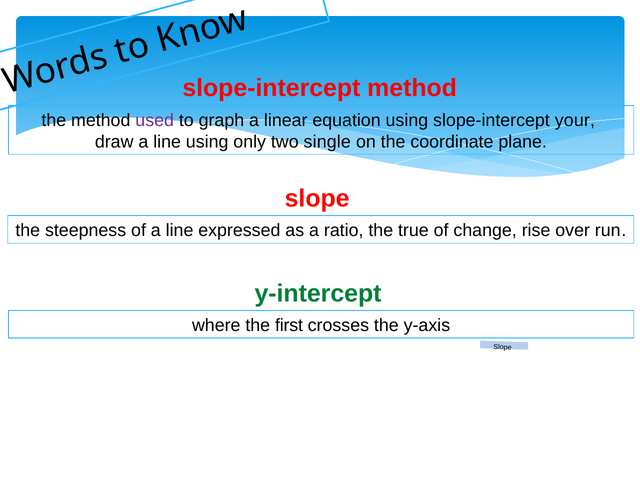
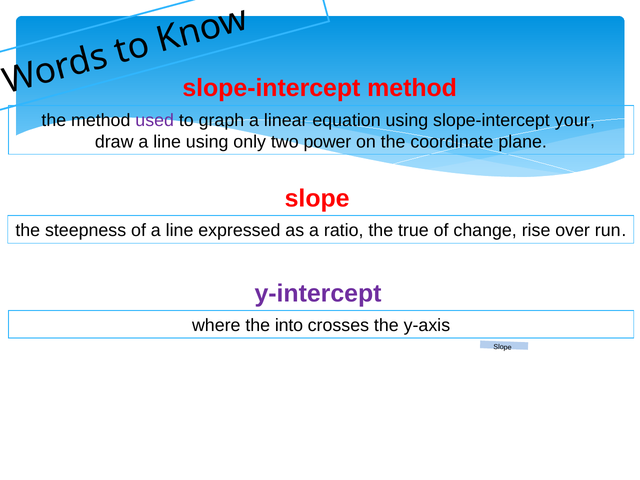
single: single -> power
y-intercept colour: green -> purple
first: first -> into
